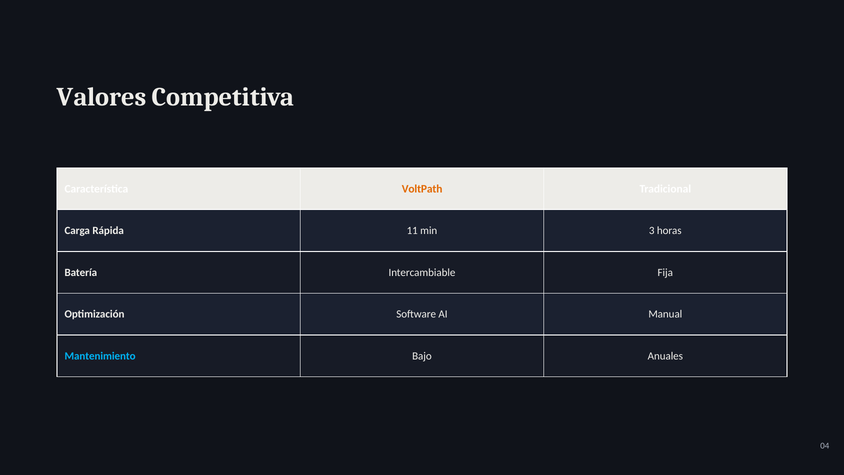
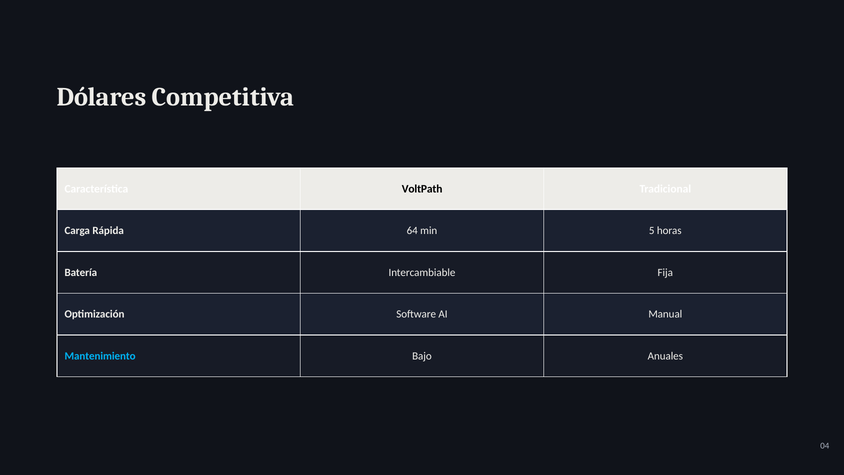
Valores: Valores -> Dólares
VoltPath colour: orange -> black
11: 11 -> 64
3: 3 -> 5
